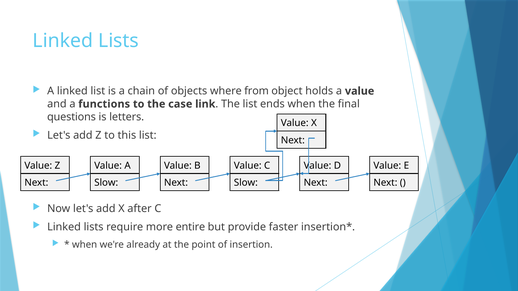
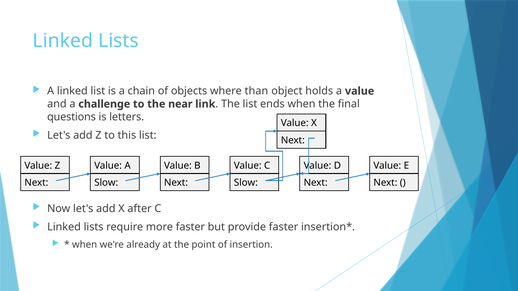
from: from -> than
functions: functions -> challenge
case: case -> near
more entire: entire -> faster
